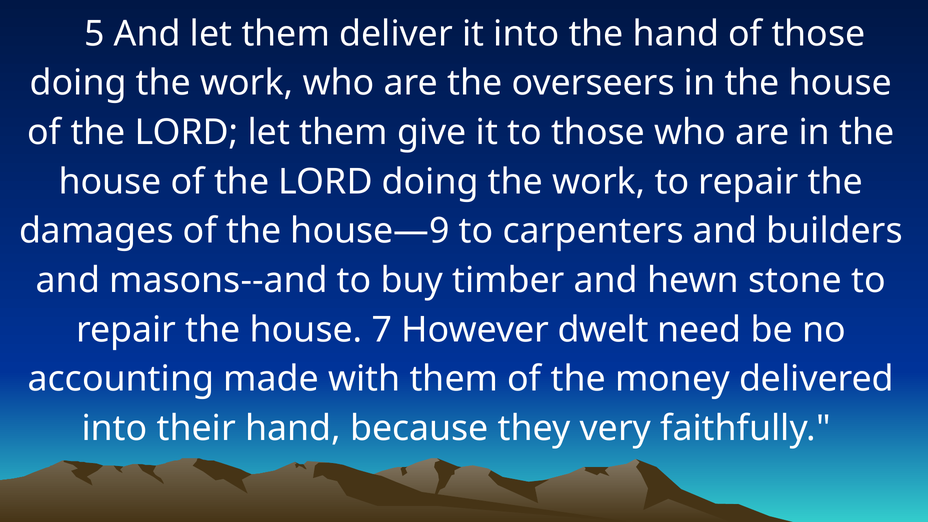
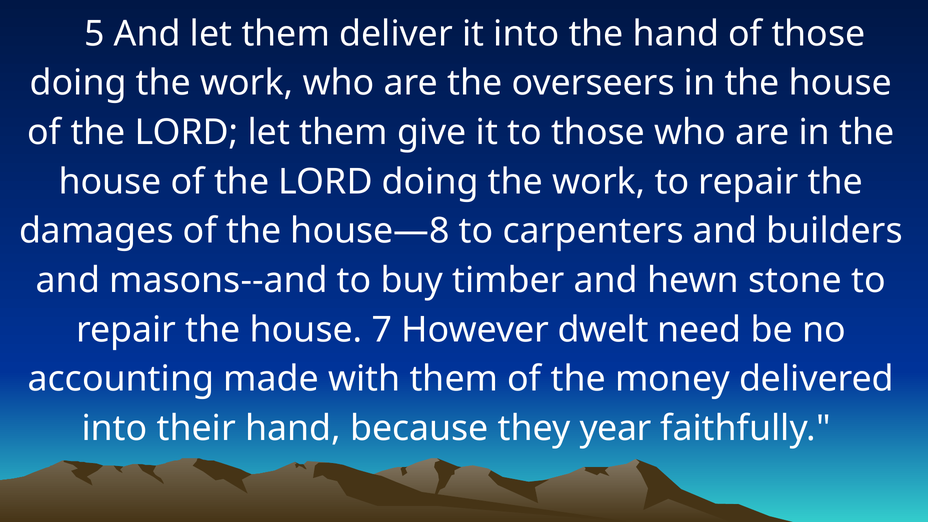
house—9: house—9 -> house—8
very: very -> year
